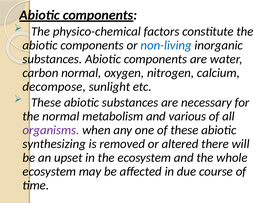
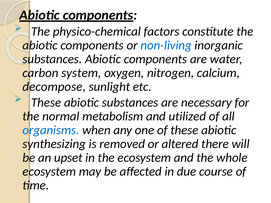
carbon normal: normal -> system
various: various -> utilized
organisms colour: purple -> blue
